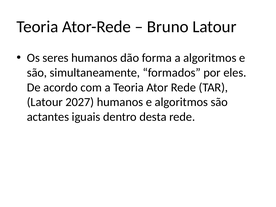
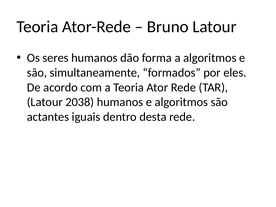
2027: 2027 -> 2038
